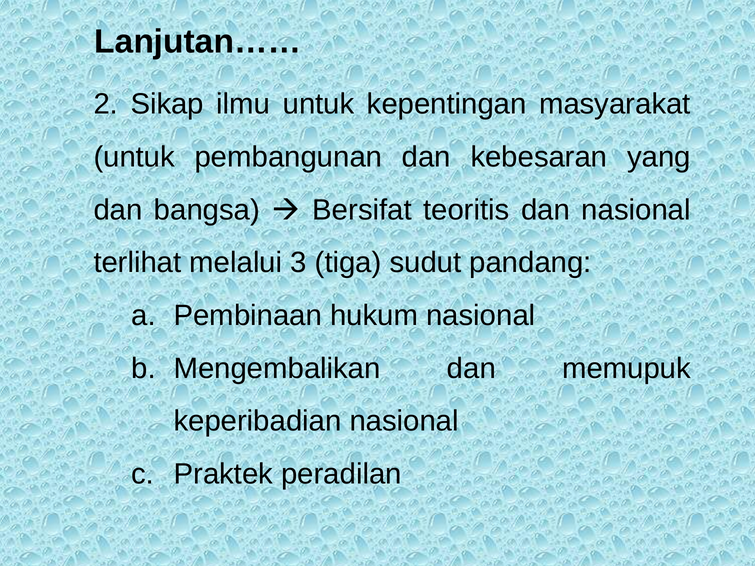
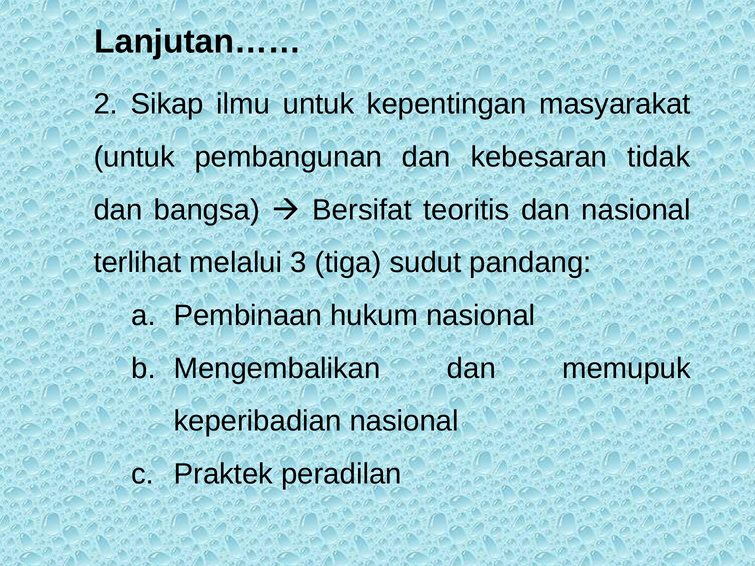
yang: yang -> tidak
